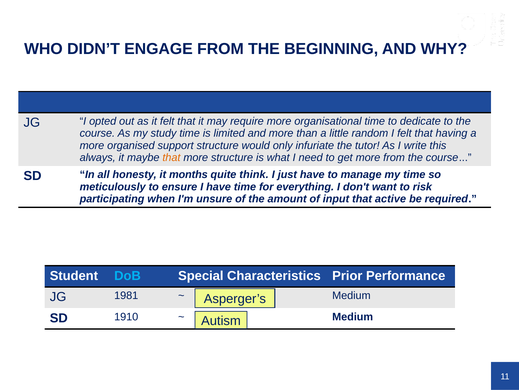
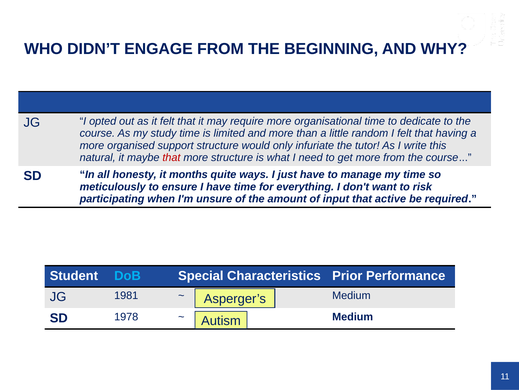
always: always -> natural
that at (171, 157) colour: orange -> red
think: think -> ways
1910: 1910 -> 1978
